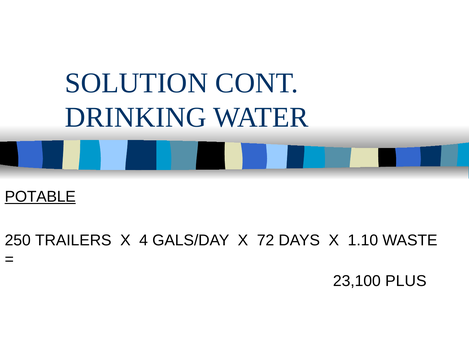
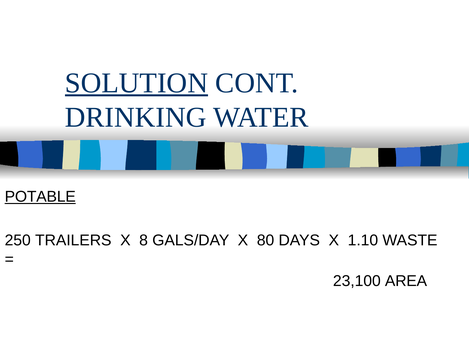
SOLUTION underline: none -> present
4: 4 -> 8
72: 72 -> 80
PLUS: PLUS -> AREA
